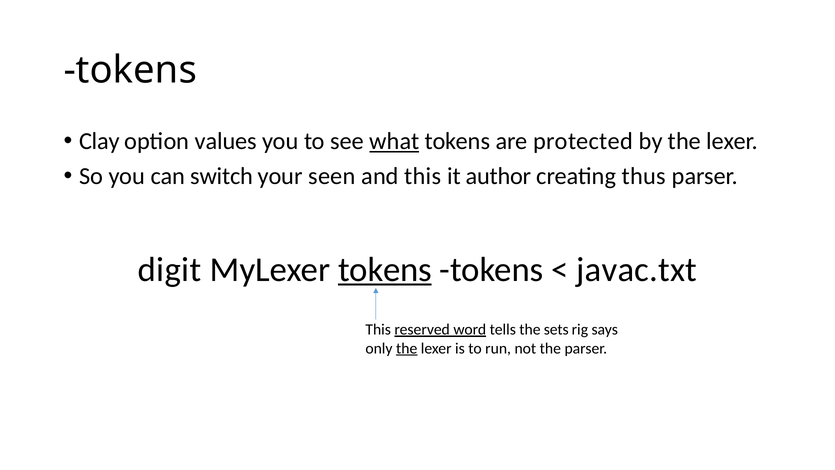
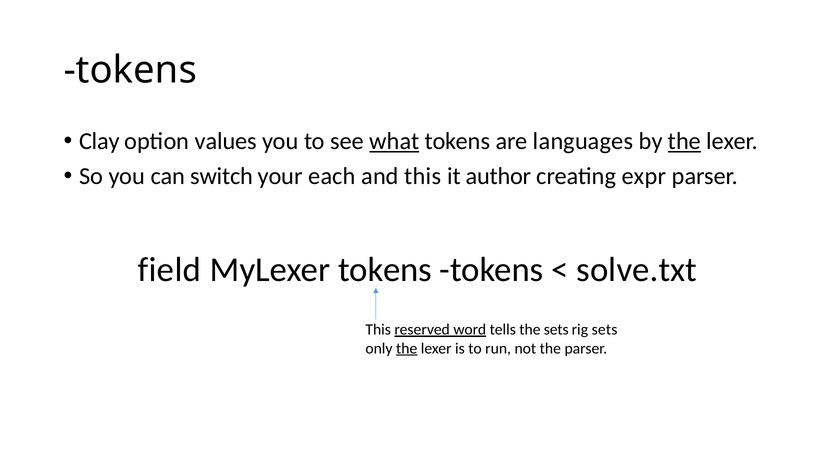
protected: protected -> languages
the at (684, 141) underline: none -> present
seen: seen -> each
thus: thus -> expr
digit: digit -> field
tokens at (385, 270) underline: present -> none
javac.txt: javac.txt -> solve.txt
rig says: says -> sets
